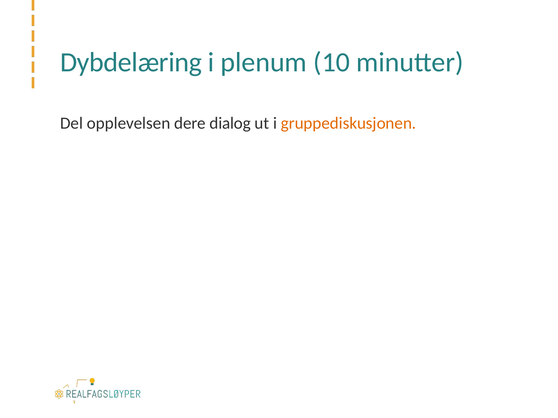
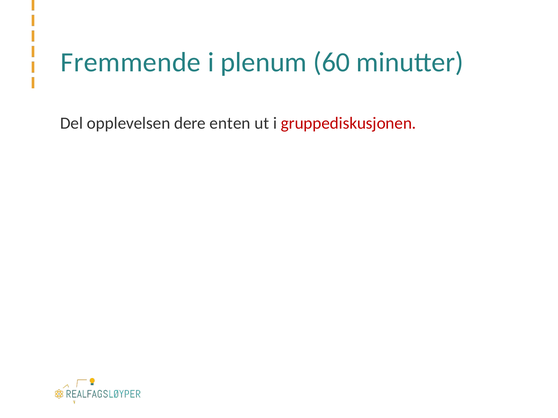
Dybdelæring: Dybdelæring -> Fremmende
10: 10 -> 60
dialog: dialog -> enten
gruppediskusjonen colour: orange -> red
